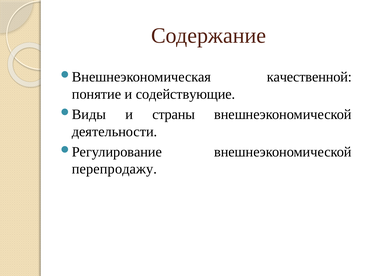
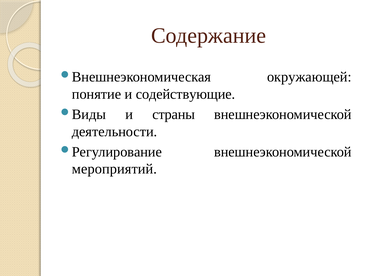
качественной: качественной -> окружающей
перепродажу: перепродажу -> мероприятий
